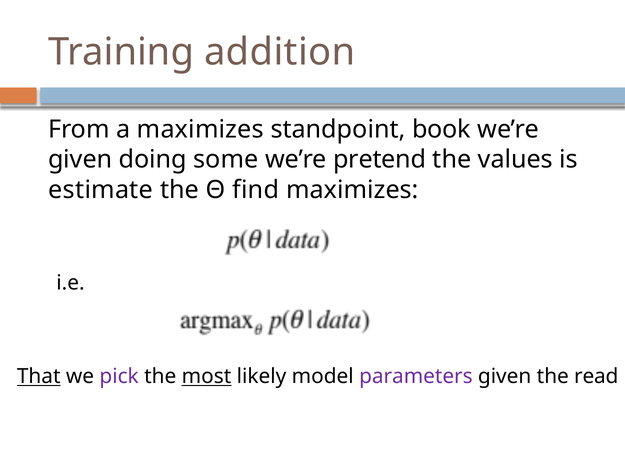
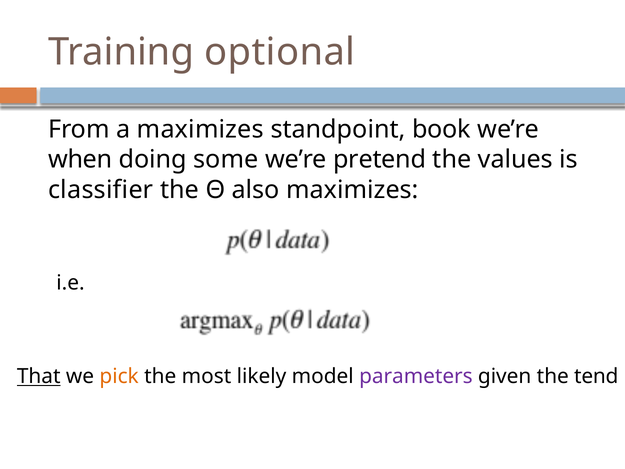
addition: addition -> optional
given at (80, 160): given -> when
estimate: estimate -> classifier
find: find -> also
pick colour: purple -> orange
most underline: present -> none
read: read -> tend
